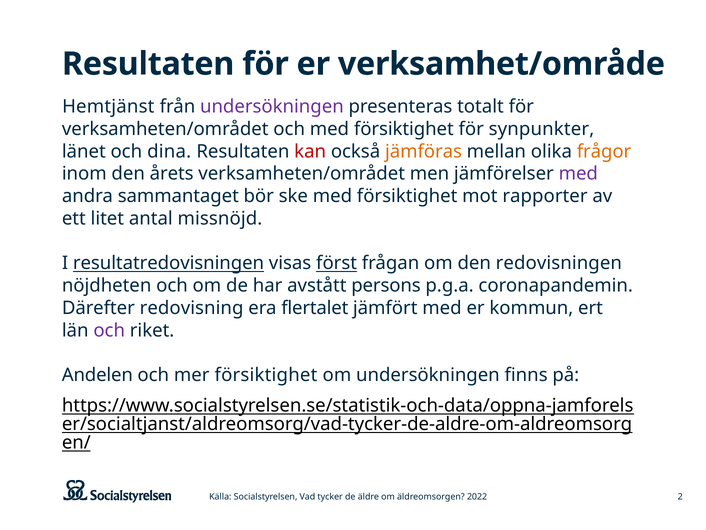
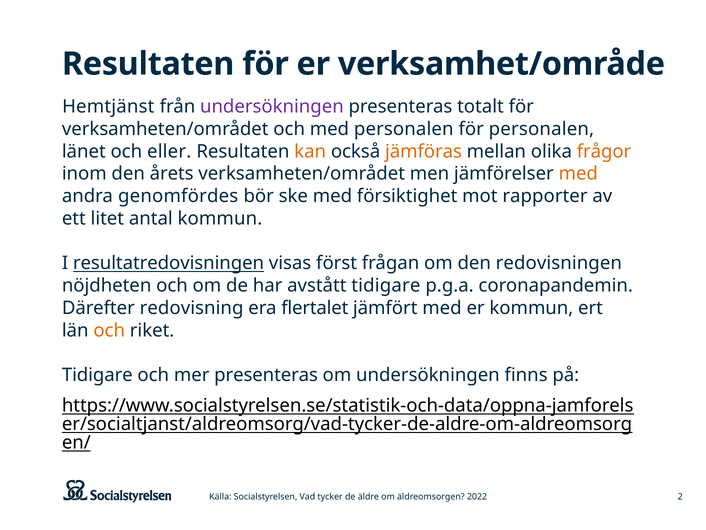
och med försiktighet: försiktighet -> personalen
för synpunkter: synpunkter -> personalen
dina: dina -> eller
kan colour: red -> orange
med at (578, 174) colour: purple -> orange
sammantaget: sammantaget -> genomfördes
antal missnöjd: missnöjd -> kommun
först underline: present -> none
avstått persons: persons -> tidigare
och at (109, 330) colour: purple -> orange
Andelen at (97, 375): Andelen -> Tidigare
mer försiktighet: försiktighet -> presenteras
